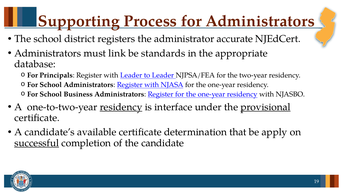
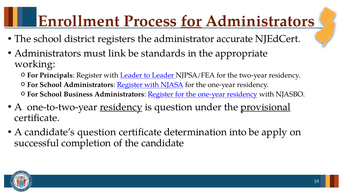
Supporting: Supporting -> Enrollment
for at (191, 21) underline: none -> present
database: database -> working
is interface: interface -> question
candidate’s available: available -> question
that: that -> into
successful underline: present -> none
